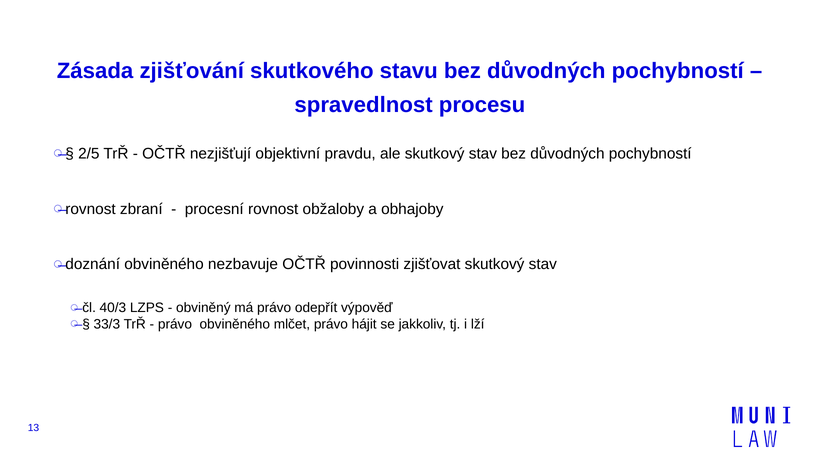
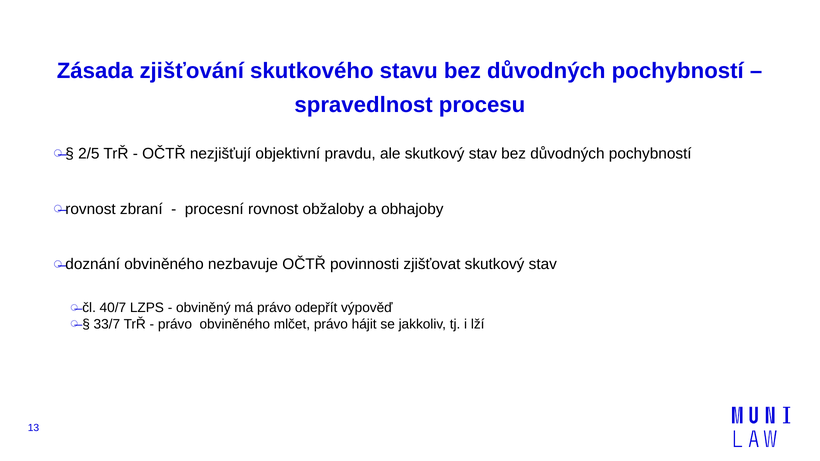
40/3: 40/3 -> 40/7
33/3: 33/3 -> 33/7
